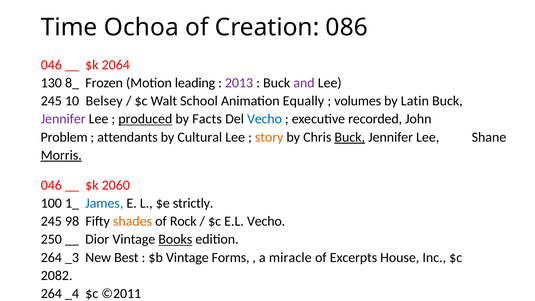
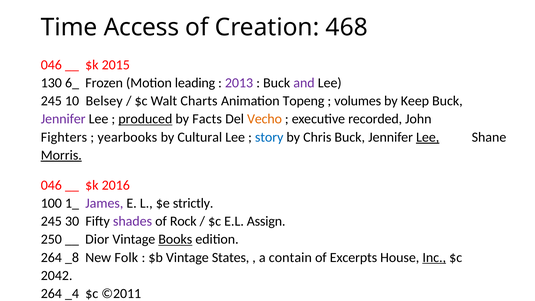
Ochoa: Ochoa -> Access
086: 086 -> 468
2064: 2064 -> 2015
8_: 8_ -> 6_
School: School -> Charts
Equally: Equally -> Topeng
Latin: Latin -> Keep
Vecho at (265, 119) colour: blue -> orange
Problem: Problem -> Fighters
attendants: attendants -> yearbooks
story colour: orange -> blue
Buck at (350, 137) underline: present -> none
Lee at (428, 137) underline: none -> present
2060: 2060 -> 2016
James colour: blue -> purple
98: 98 -> 30
shades colour: orange -> purple
E.L Vecho: Vecho -> Assign
_3: _3 -> _8
Best: Best -> Folk
Forms: Forms -> States
miracle: miracle -> contain
Inc underline: none -> present
2082: 2082 -> 2042
